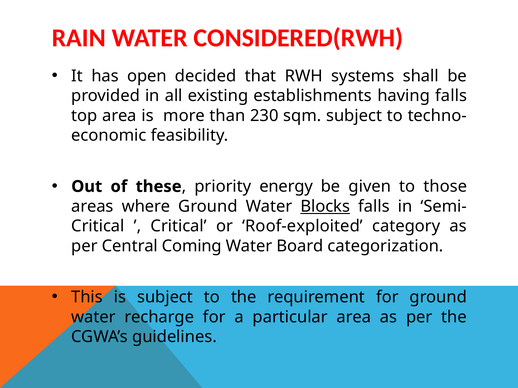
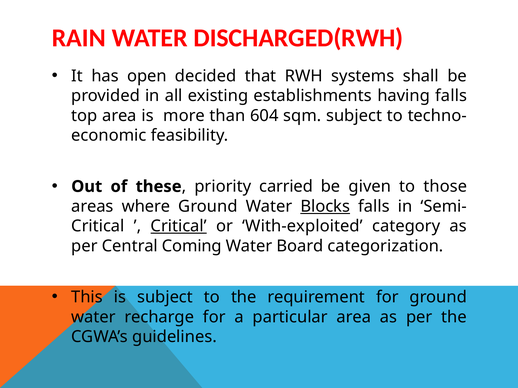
CONSIDERED(RWH: CONSIDERED(RWH -> DISCHARGED(RWH
230: 230 -> 604
energy: energy -> carried
Critical at (179, 226) underline: none -> present
Roof-exploited: Roof-exploited -> With-exploited
